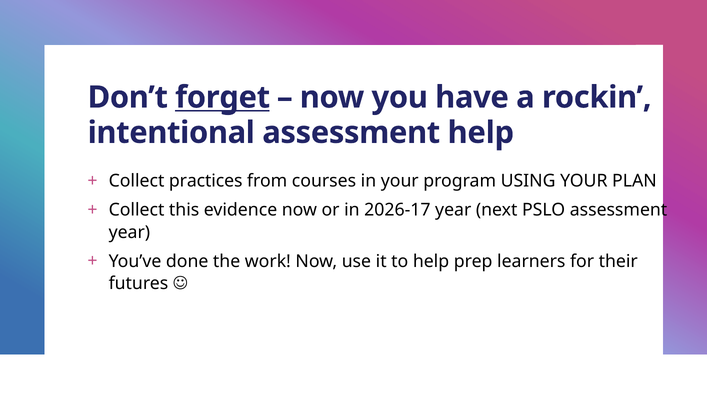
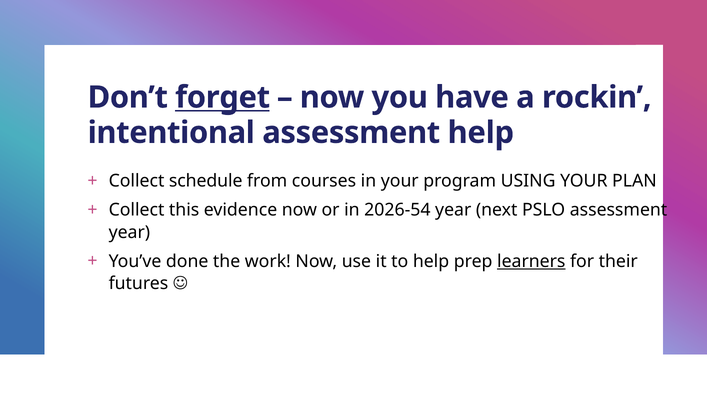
practices: practices -> schedule
2026-17: 2026-17 -> 2026-54
learners underline: none -> present
